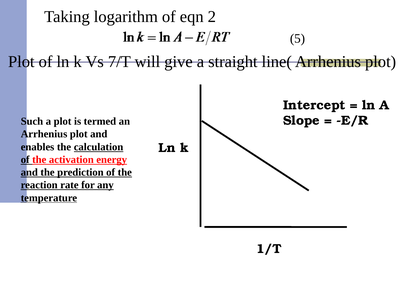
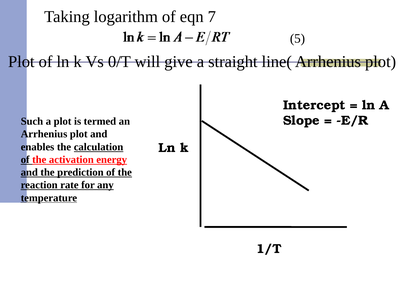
2: 2 -> 7
7/T: 7/T -> 0/T
